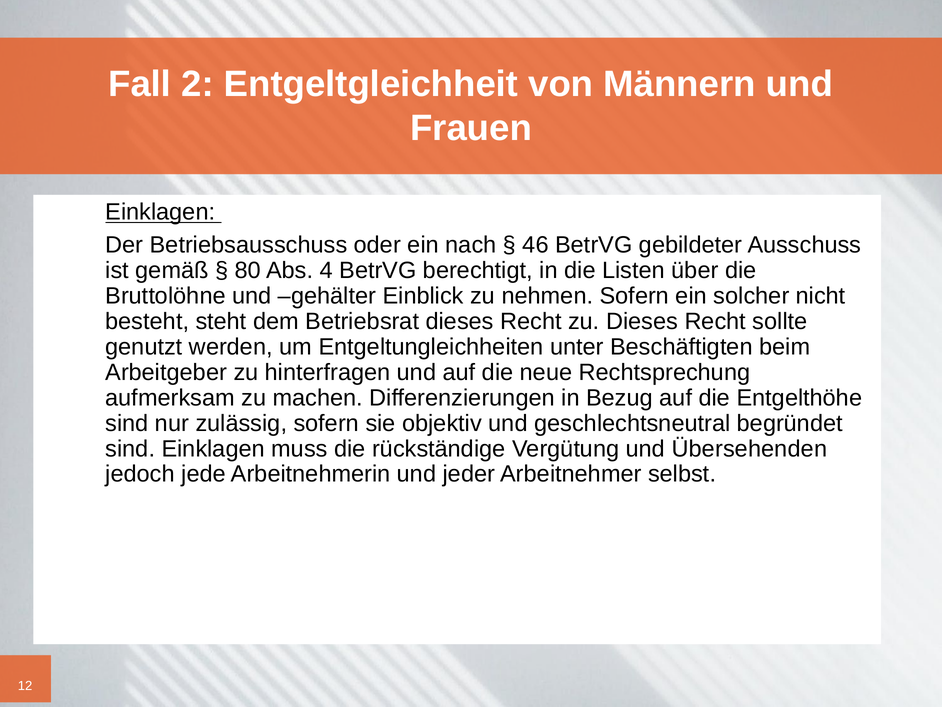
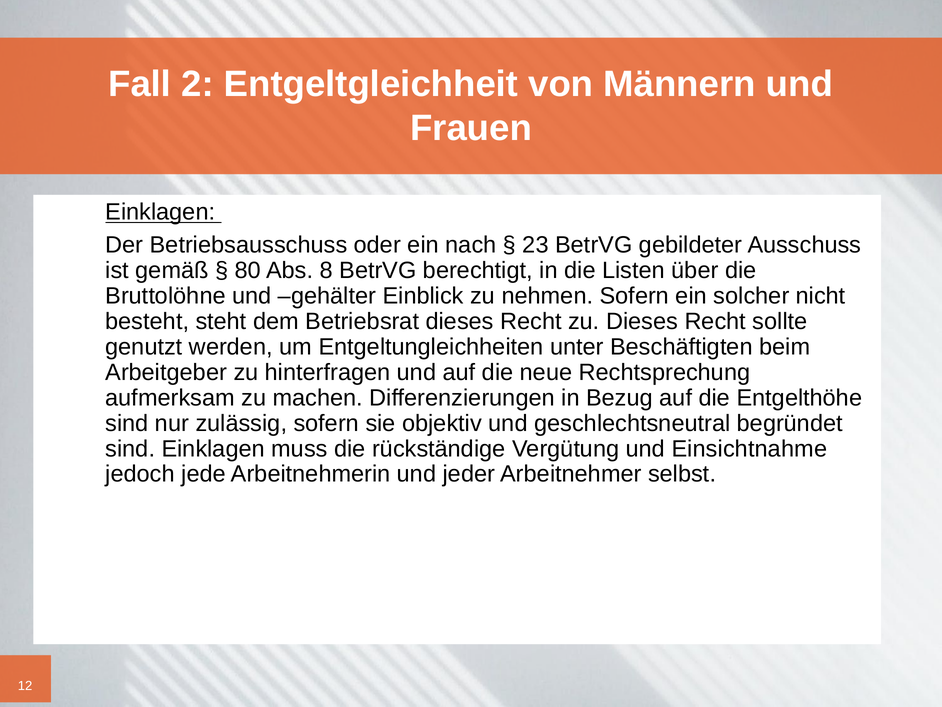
46: 46 -> 23
4: 4 -> 8
Übersehenden: Übersehenden -> Einsichtnahme
